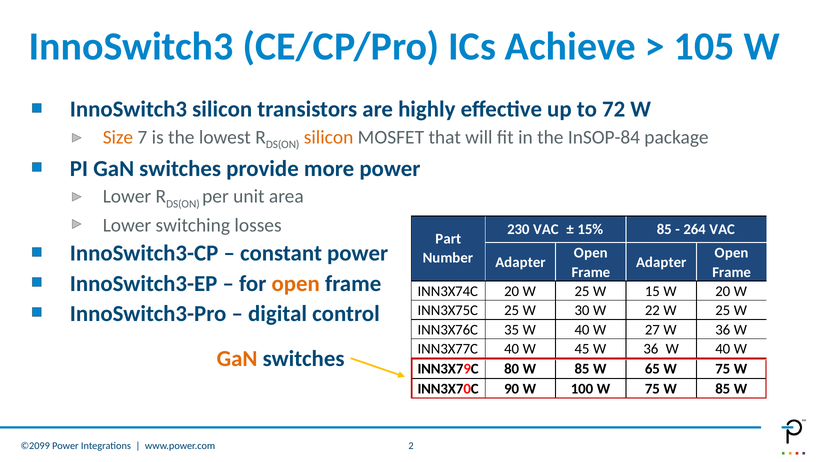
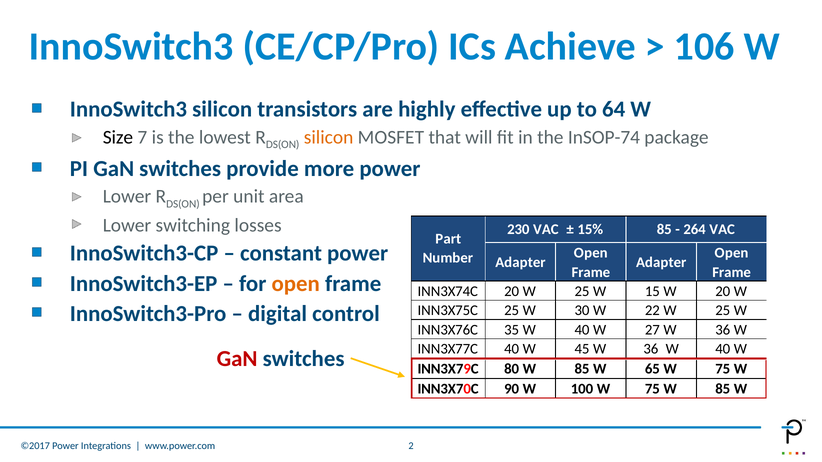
105: 105 -> 106
72: 72 -> 64
Size colour: orange -> black
InSOP-84: InSOP-84 -> InSOP-74
GaN at (237, 359) colour: orange -> red
©2099: ©2099 -> ©2017
